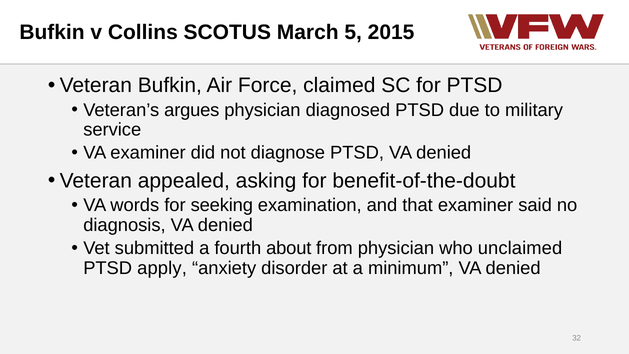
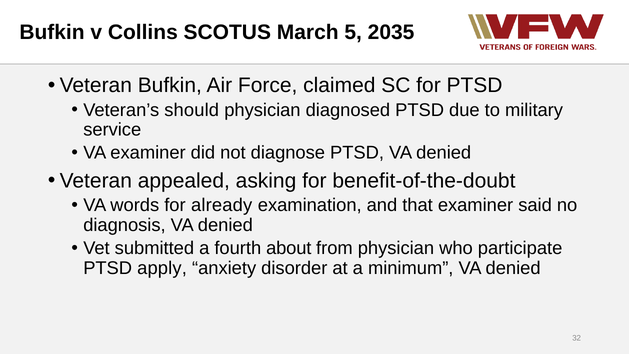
2015: 2015 -> 2035
argues: argues -> should
seeking: seeking -> already
unclaimed: unclaimed -> participate
